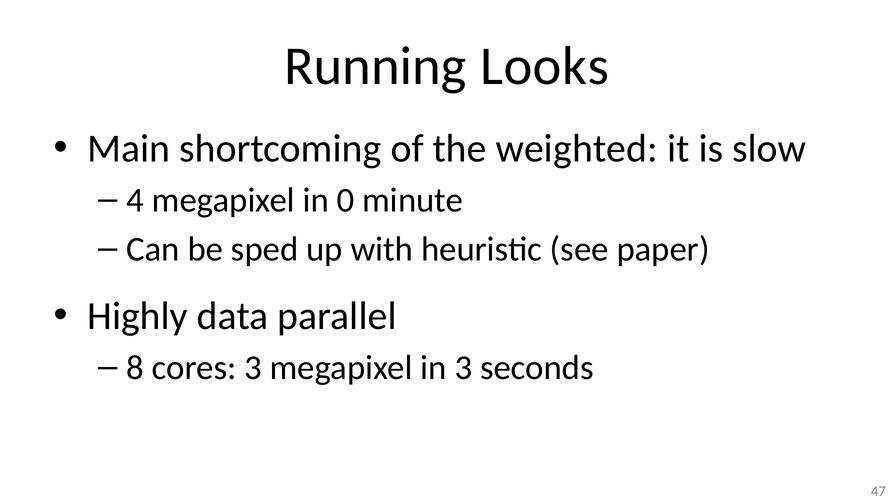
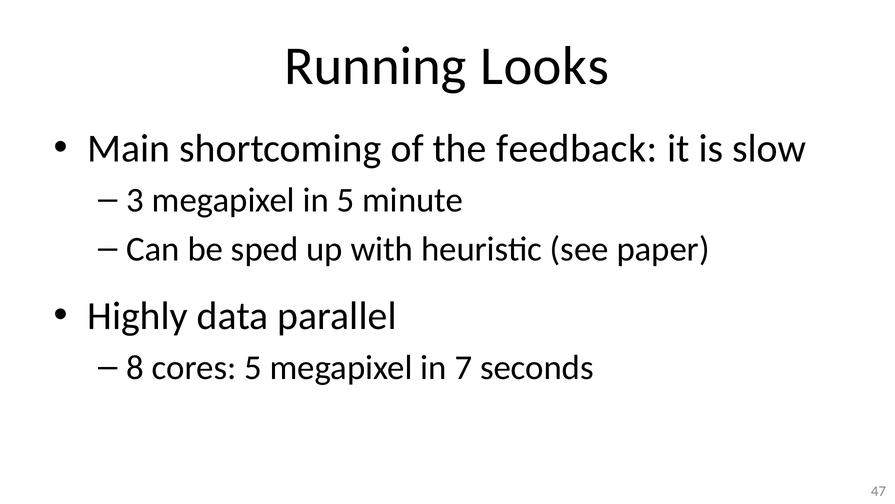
weighted: weighted -> feedback
4: 4 -> 3
in 0: 0 -> 5
cores 3: 3 -> 5
in 3: 3 -> 7
